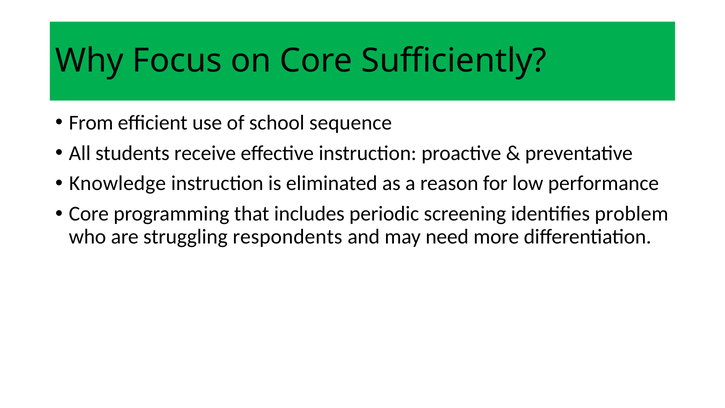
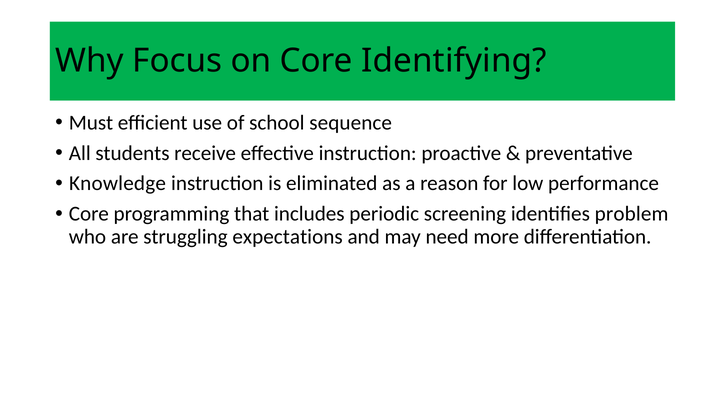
Sufficiently: Sufficiently -> Identifying
From: From -> Must
respondents: respondents -> expectations
